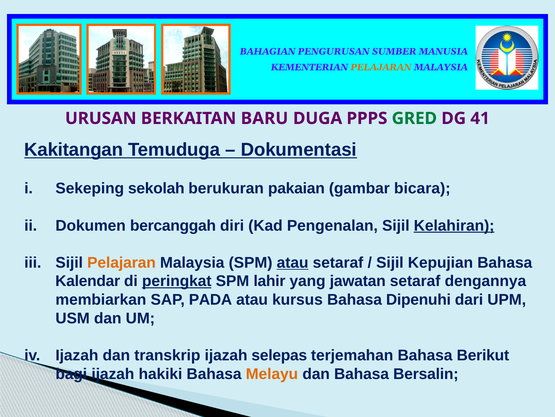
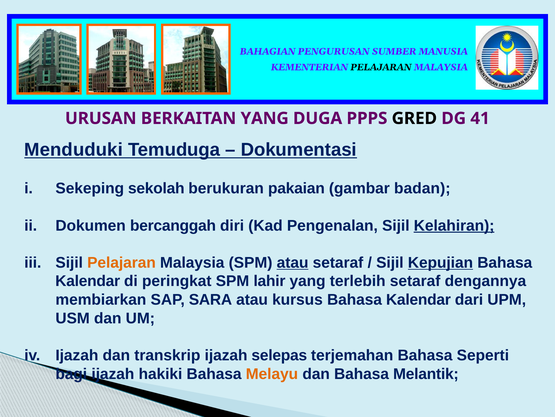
PELAJARAN at (381, 67) colour: orange -> black
BERKAITAN BARU: BARU -> YANG
GRED colour: green -> black
Kakitangan: Kakitangan -> Menduduki
bicara: bicara -> badan
Kepujian underline: none -> present
peringkat underline: present -> none
jawatan: jawatan -> terlebih
PADA: PADA -> SARA
kursus Bahasa Dipenuhi: Dipenuhi -> Kalendar
Berikut: Berikut -> Seperti
Bersalin: Bersalin -> Melantik
